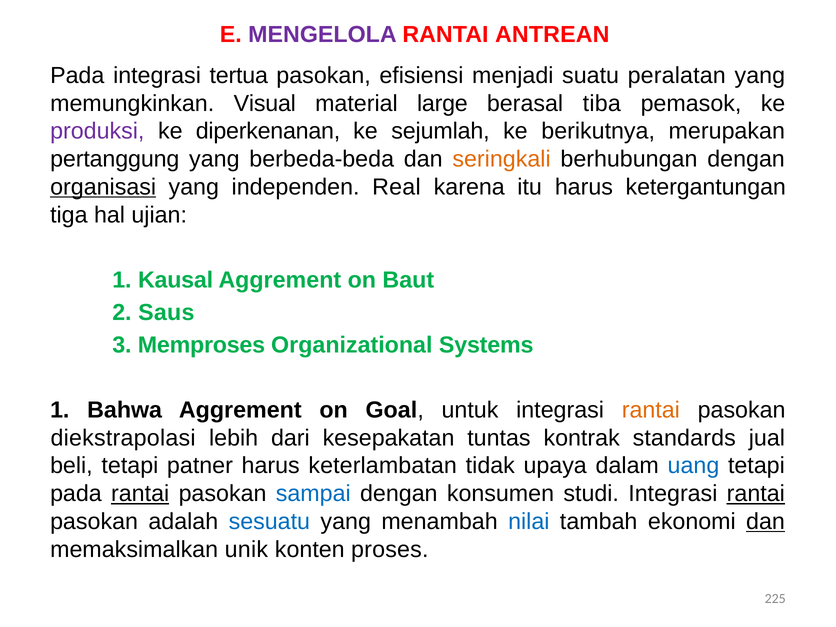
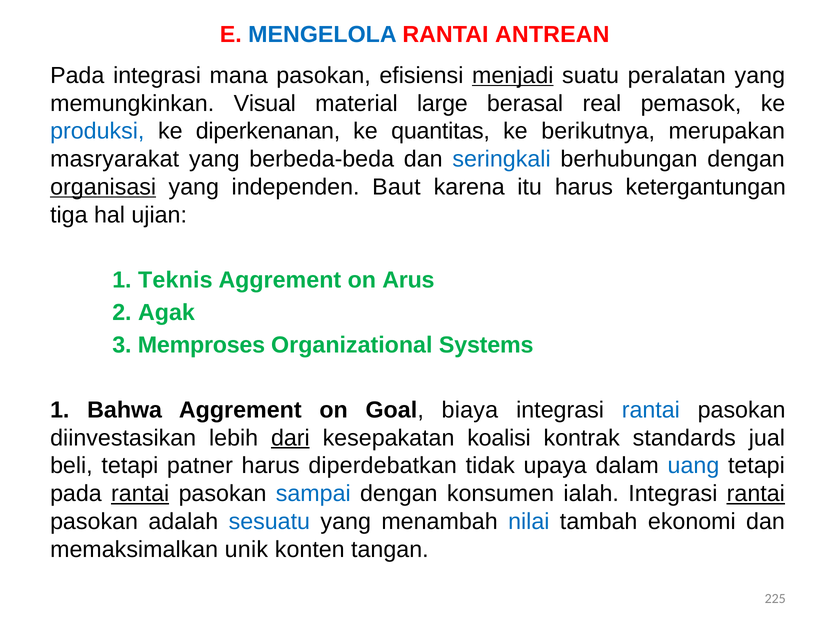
MENGELOLA colour: purple -> blue
tertua: tertua -> mana
menjadi underline: none -> present
tiba: tiba -> real
produksi colour: purple -> blue
sejumlah: sejumlah -> quantitas
pertanggung: pertanggung -> masryarakat
seringkali colour: orange -> blue
Real: Real -> Baut
Kausal: Kausal -> Teknis
Baut: Baut -> Arus
Saus: Saus -> Agak
untuk: untuk -> biaya
rantai at (651, 410) colour: orange -> blue
diekstrapolasi: diekstrapolasi -> diinvestasikan
dari underline: none -> present
tuntas: tuntas -> koalisi
keterlambatan: keterlambatan -> diperdebatkan
studi: studi -> ialah
dan at (766, 521) underline: present -> none
proses: proses -> tangan
